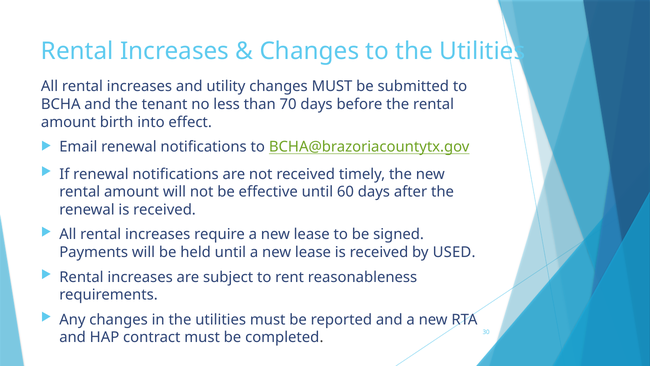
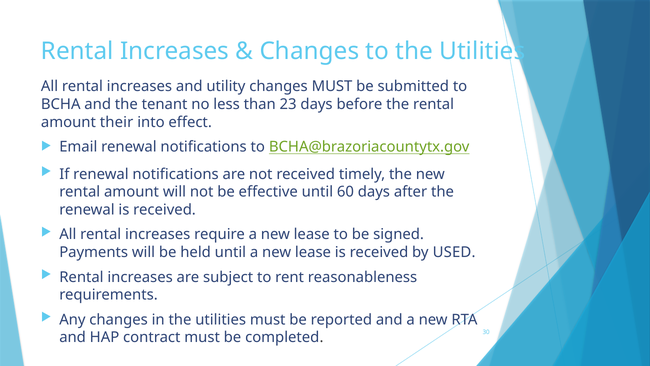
70: 70 -> 23
birth: birth -> their
